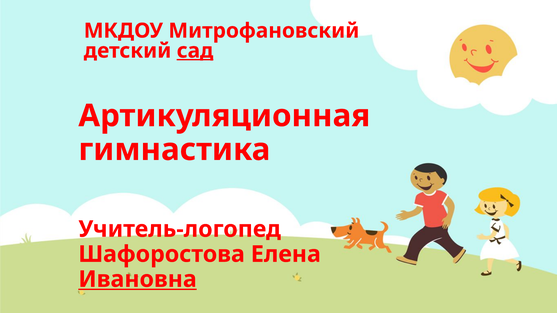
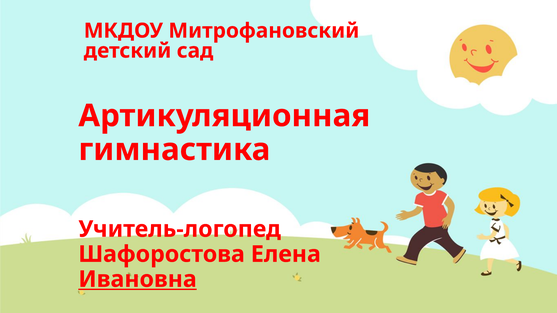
сад underline: present -> none
